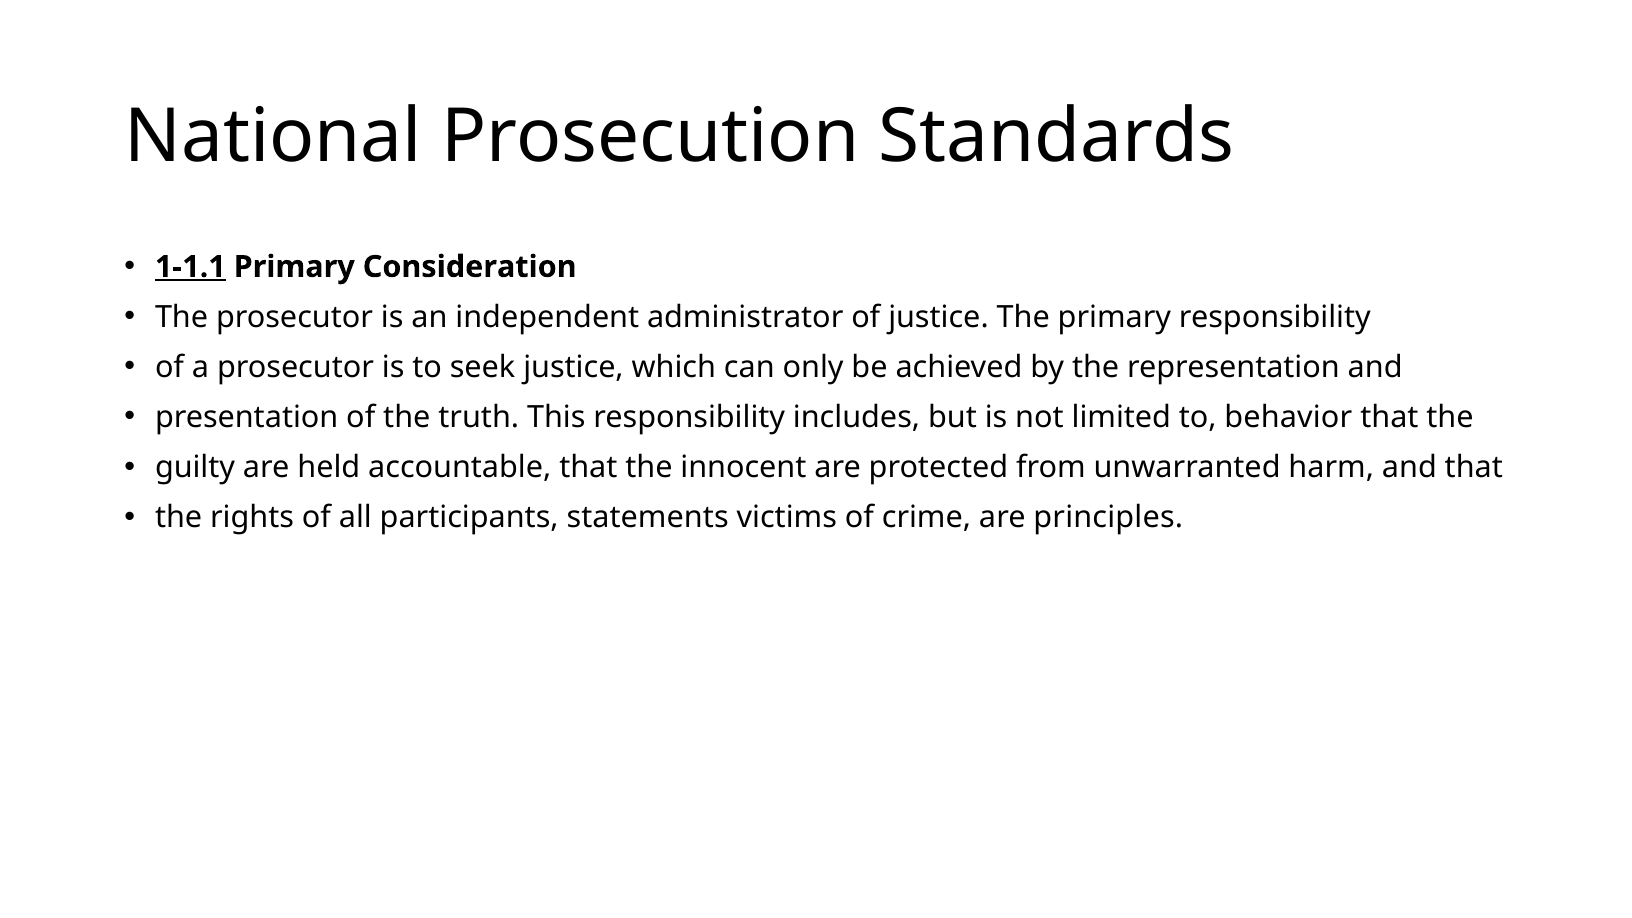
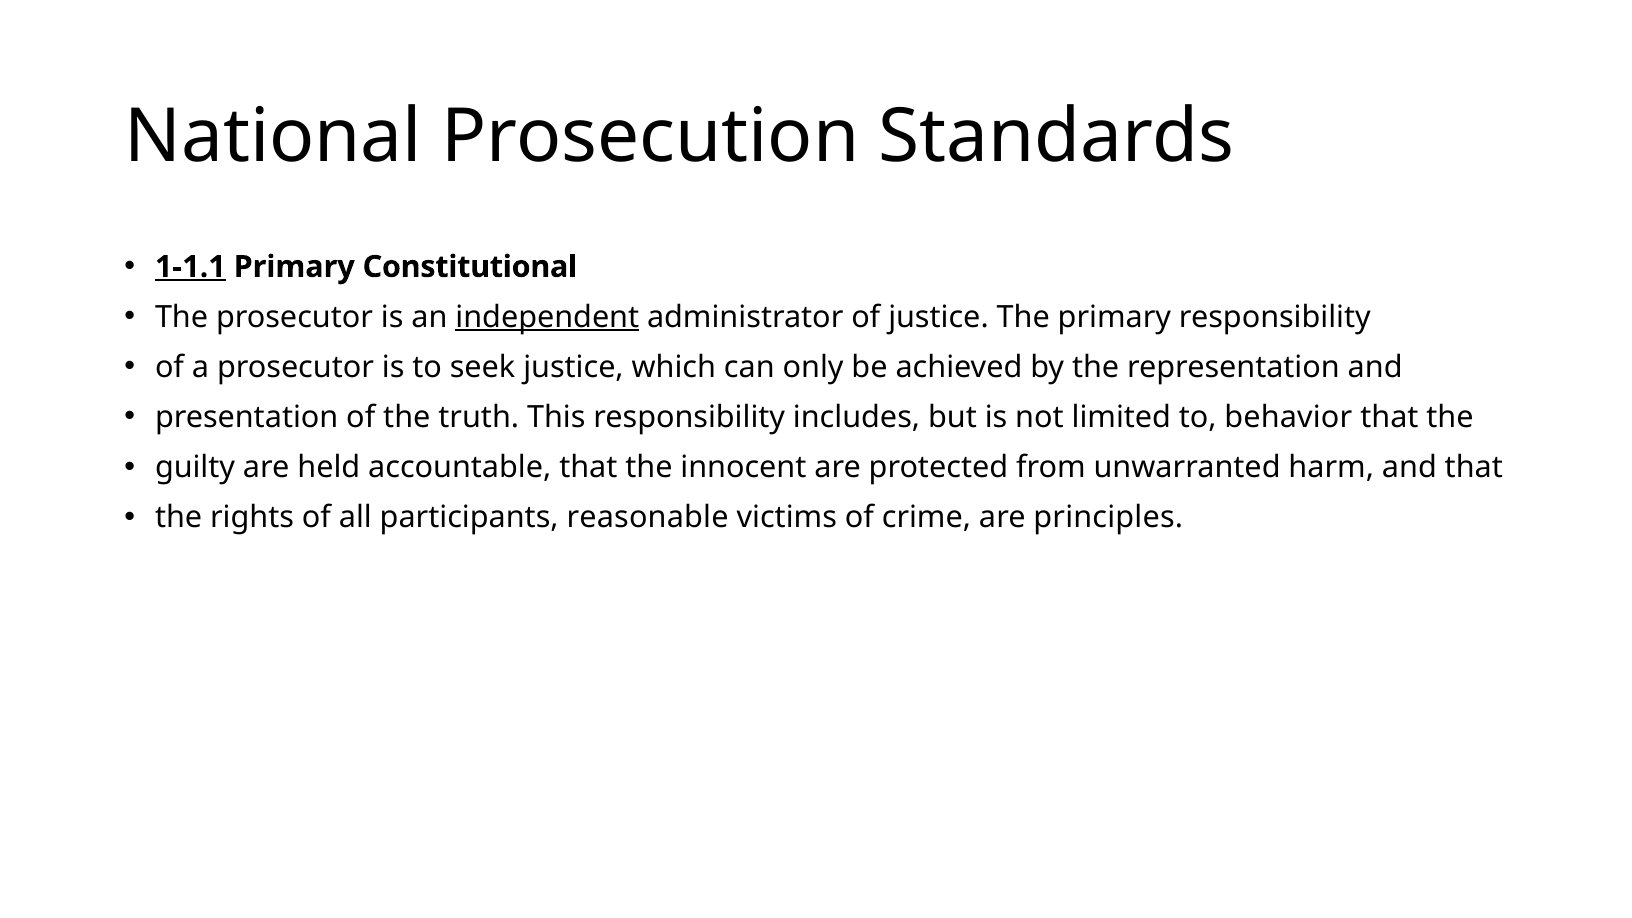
Consideration: Consideration -> Constitutional
independent underline: none -> present
statements: statements -> reasonable
